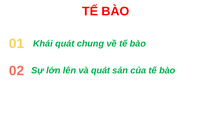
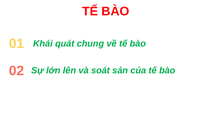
và quát: quát -> soát
